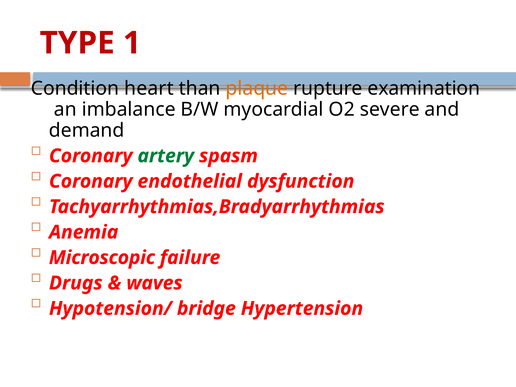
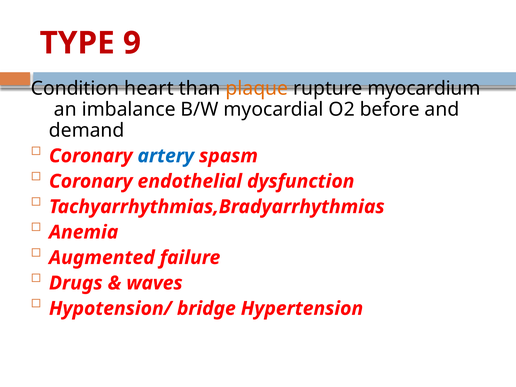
1: 1 -> 9
examination: examination -> myocardium
severe: severe -> before
artery colour: green -> blue
Microscopic: Microscopic -> Augmented
